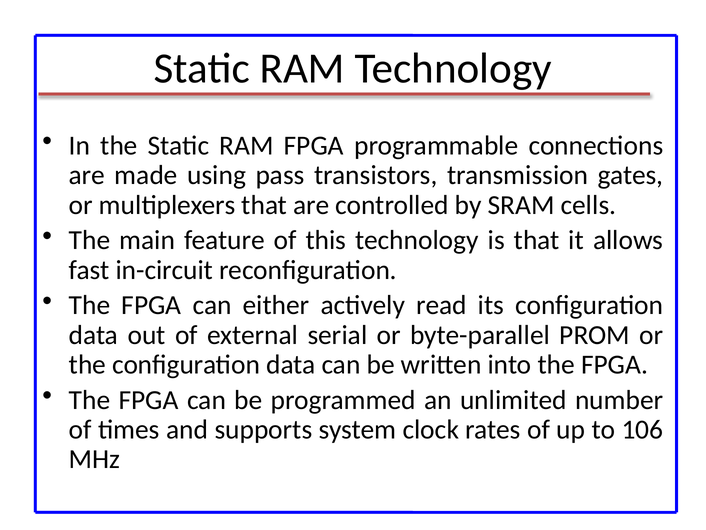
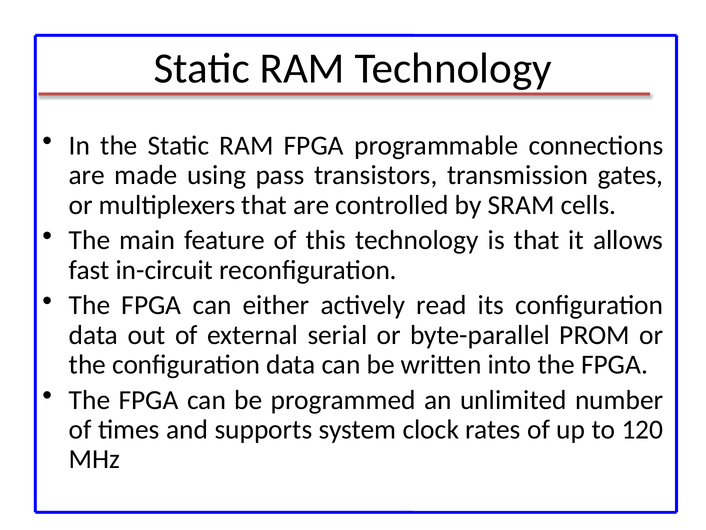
106: 106 -> 120
